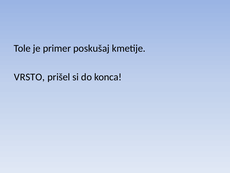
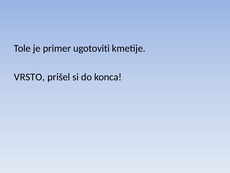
poskušaj: poskušaj -> ugotoviti
